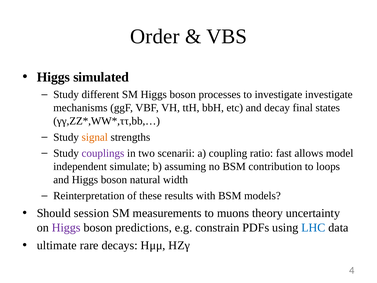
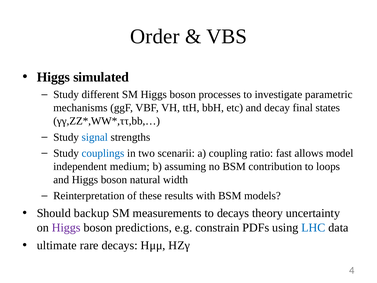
investigate investigate: investigate -> parametric
signal colour: orange -> blue
couplings colour: purple -> blue
simulate: simulate -> medium
session: session -> backup
to muons: muons -> decays
